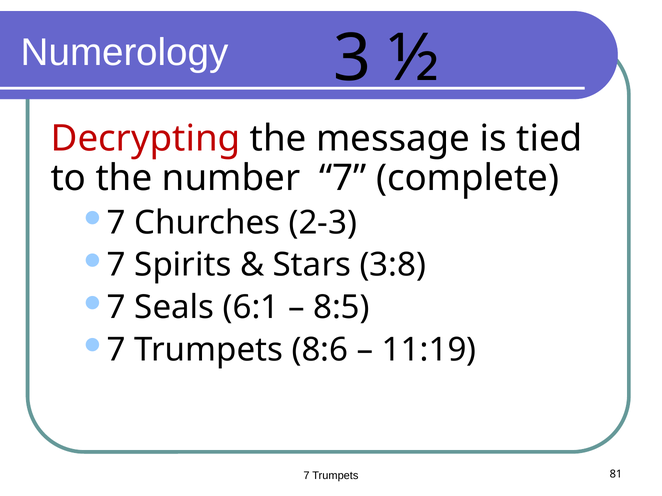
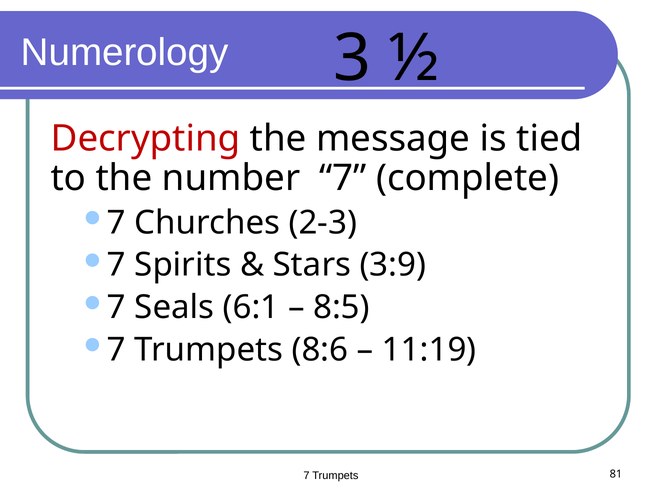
3:8: 3:8 -> 3:9
